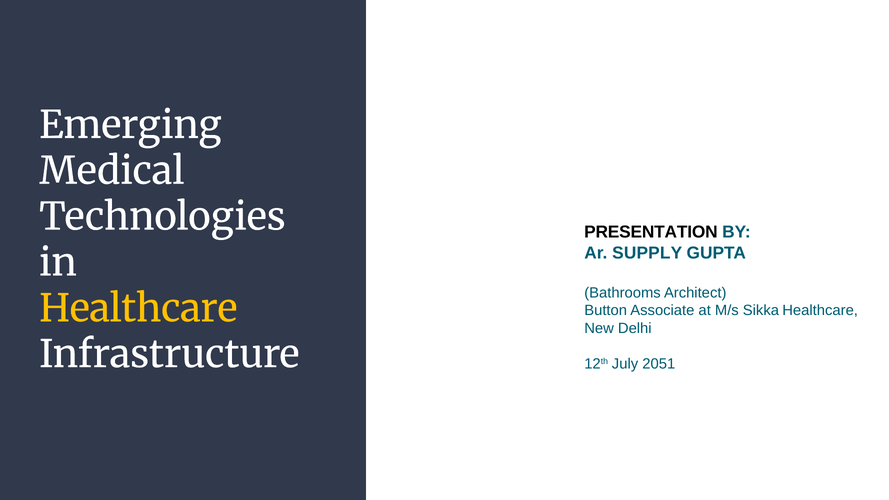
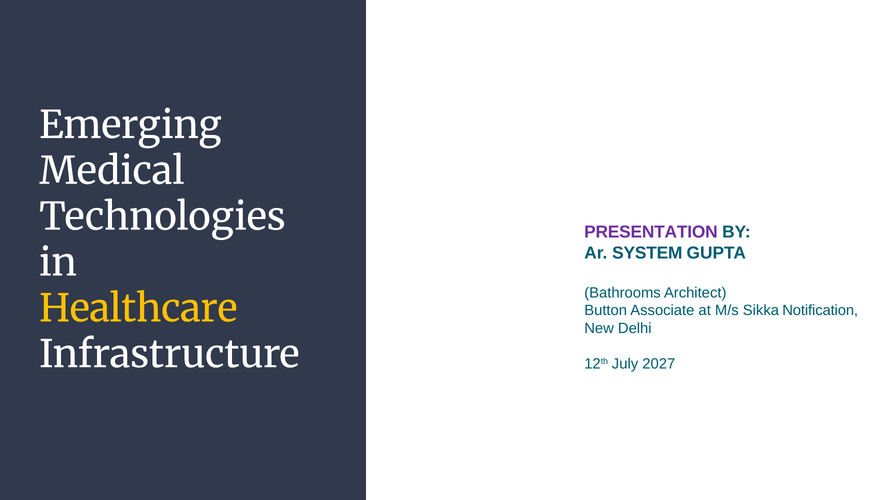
PRESENTATION colour: black -> purple
SUPPLY: SUPPLY -> SYSTEM
Sikka Healthcare: Healthcare -> Notification
2051: 2051 -> 2027
